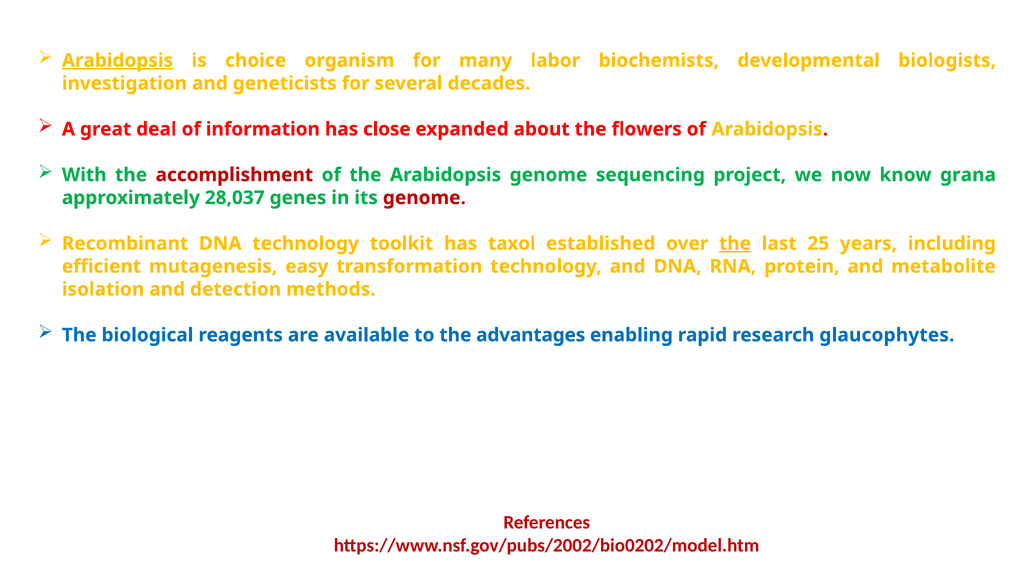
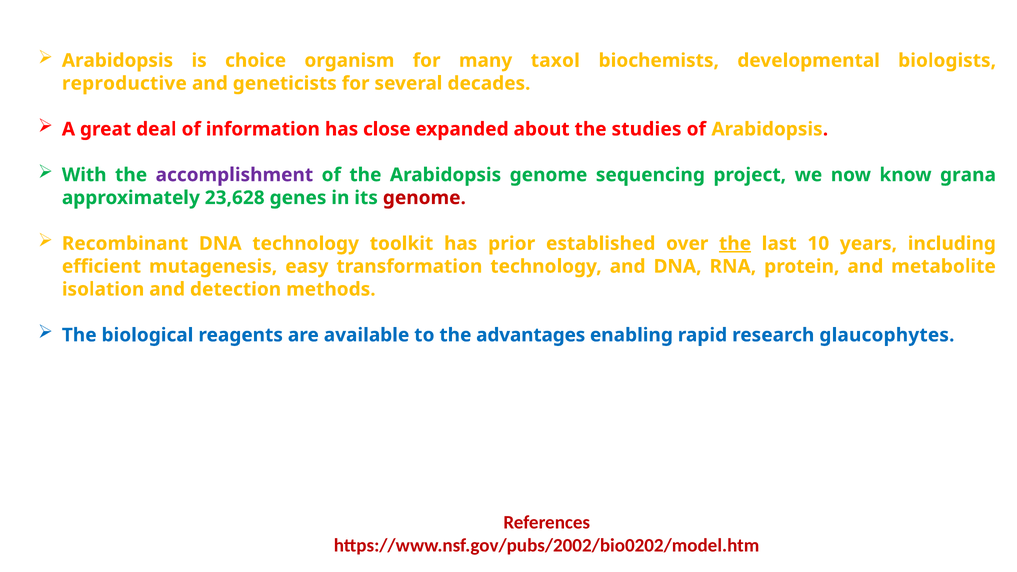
Arabidopsis at (117, 61) underline: present -> none
labor: labor -> taxol
investigation: investigation -> reproductive
flowers: flowers -> studies
accomplishment colour: red -> purple
28,037: 28,037 -> 23,628
taxol: taxol -> prior
25: 25 -> 10
